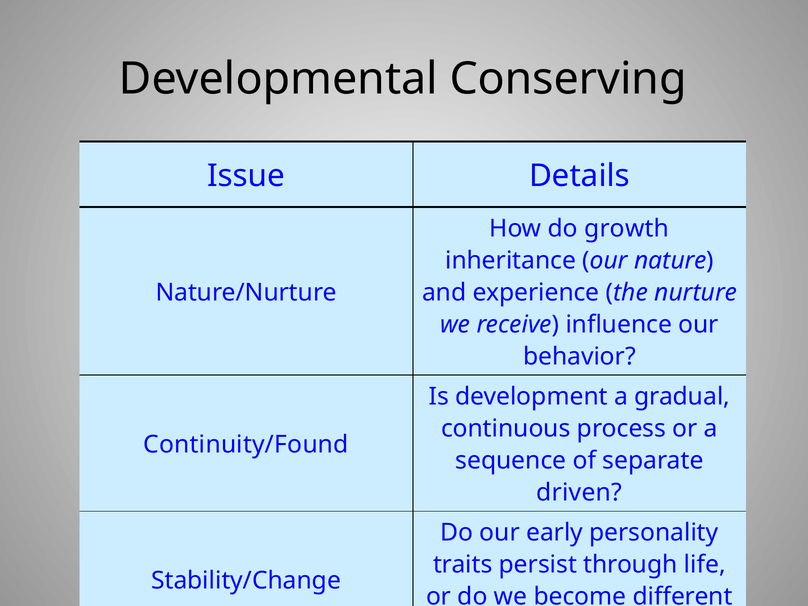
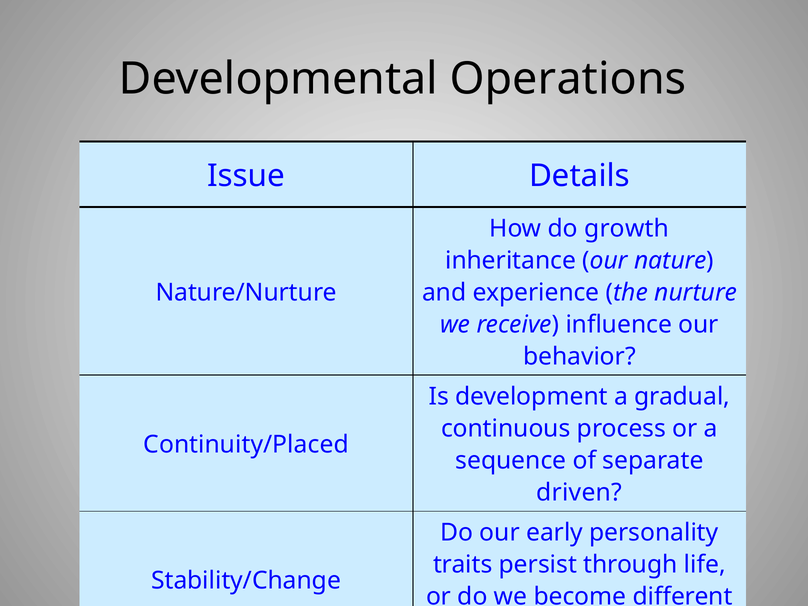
Conserving: Conserving -> Operations
Continuity/Found: Continuity/Found -> Continuity/Placed
